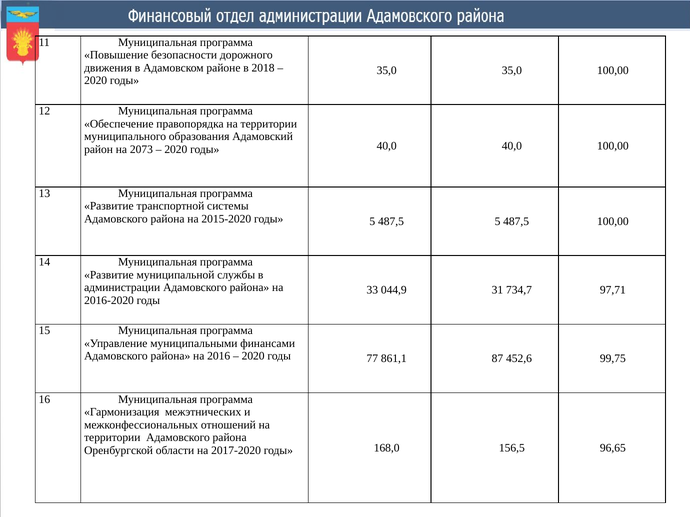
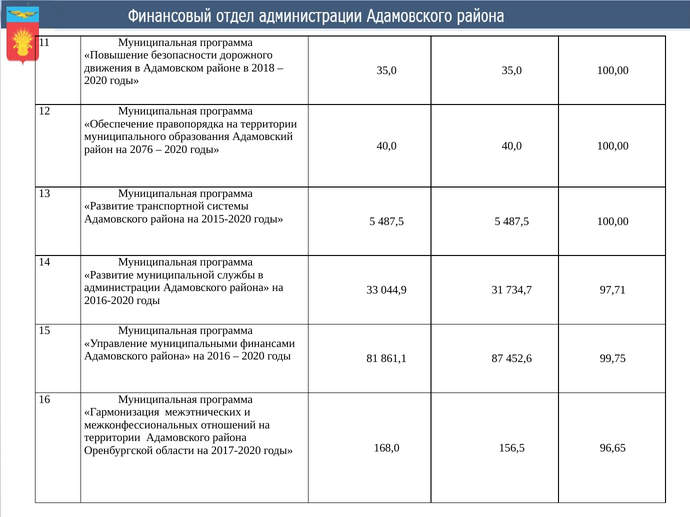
2073: 2073 -> 2076
77: 77 -> 81
